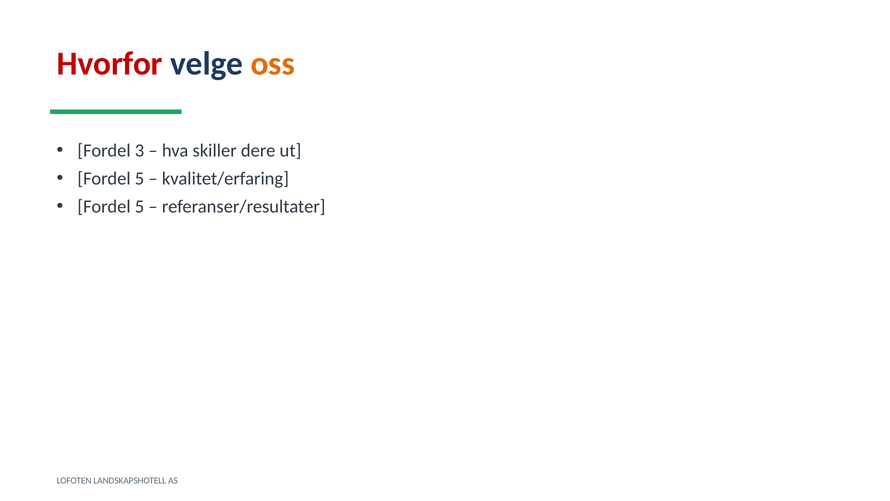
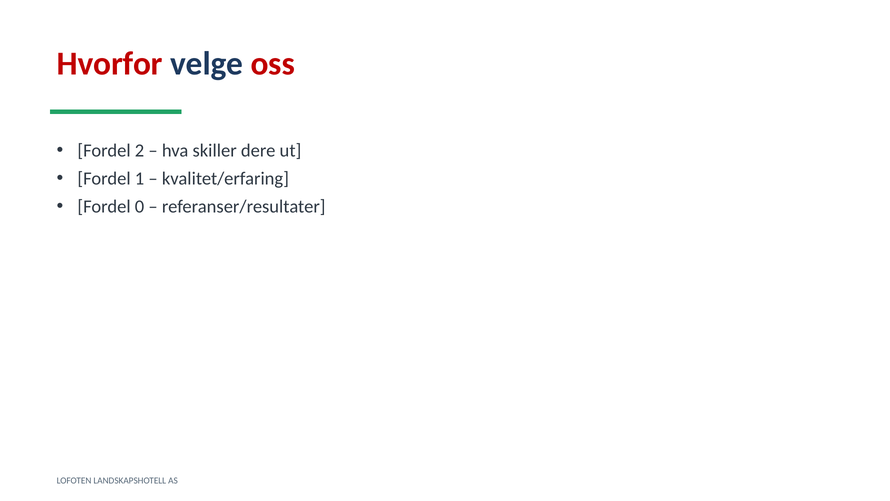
oss colour: orange -> red
3: 3 -> 2
5 at (140, 179): 5 -> 1
5 at (140, 206): 5 -> 0
